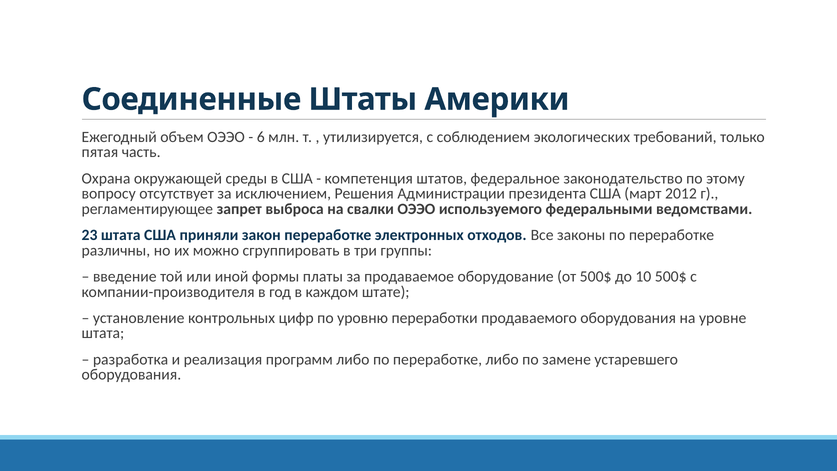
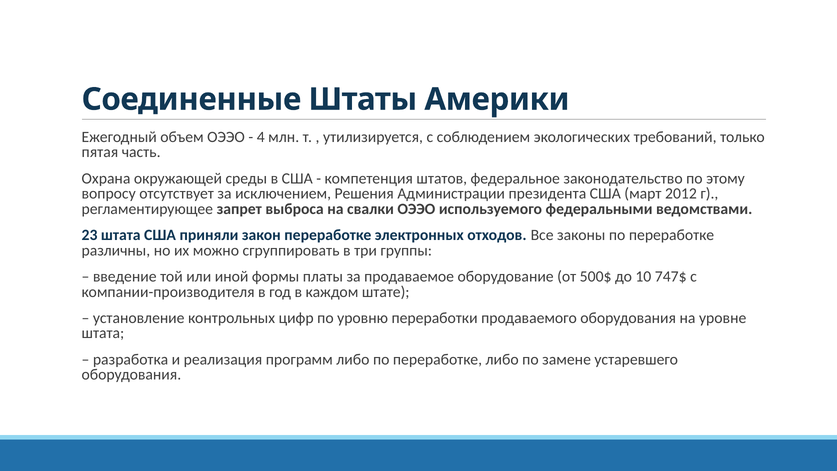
6: 6 -> 4
10 500$: 500$ -> 747$
